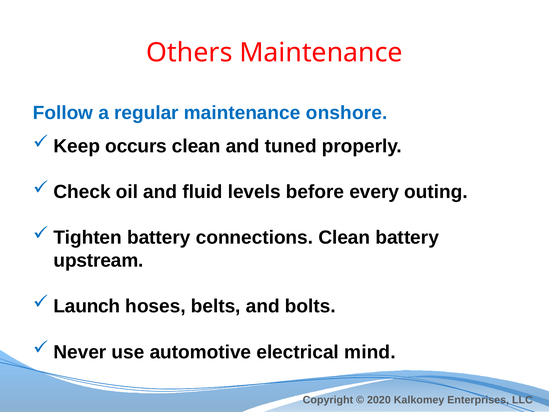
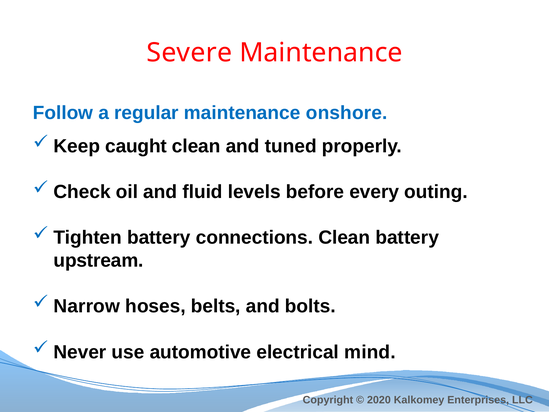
Others: Others -> Severe
occurs: occurs -> caught
Launch: Launch -> Narrow
